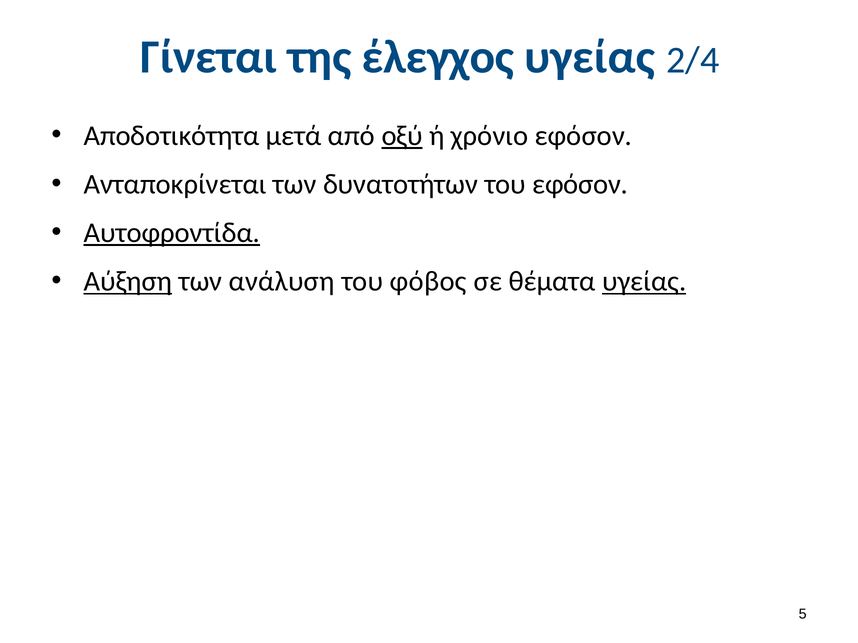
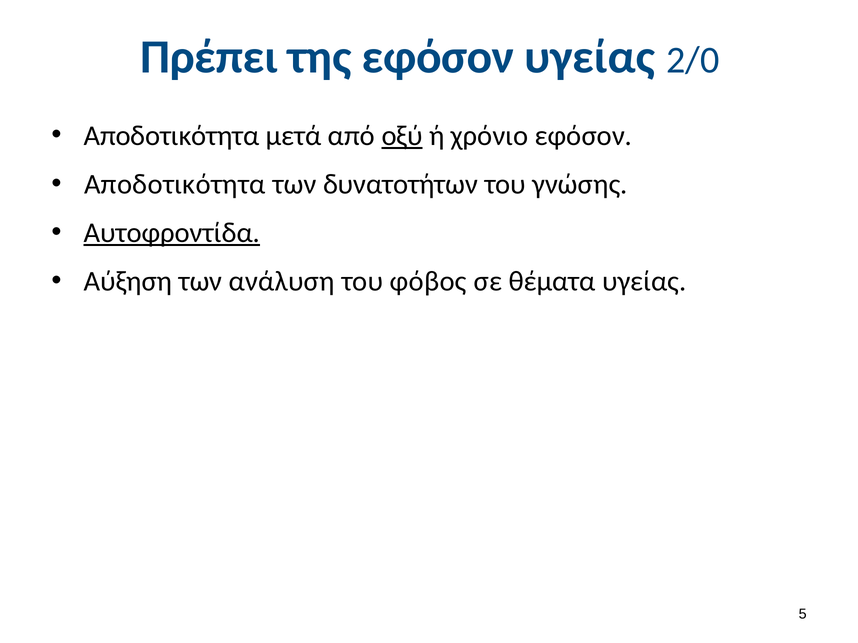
Γίνεται: Γίνεται -> Πρέπει
της έλεγχος: έλεγχος -> εφόσον
2/4: 2/4 -> 2/0
Ανταποκρίνεται at (175, 184): Ανταποκρίνεται -> Αποδοτικότητα
του εφόσον: εφόσον -> γνώσης
Αύξηση underline: present -> none
υγείας at (644, 282) underline: present -> none
